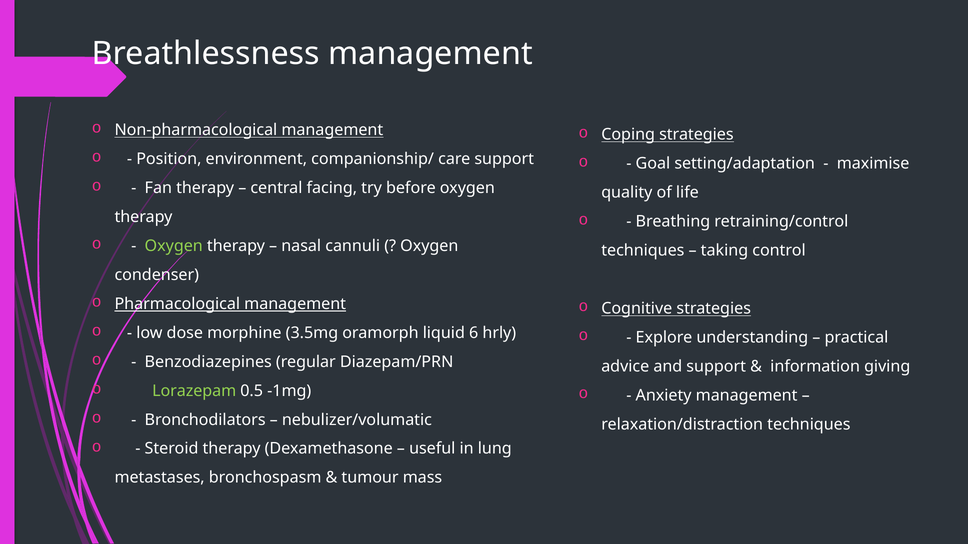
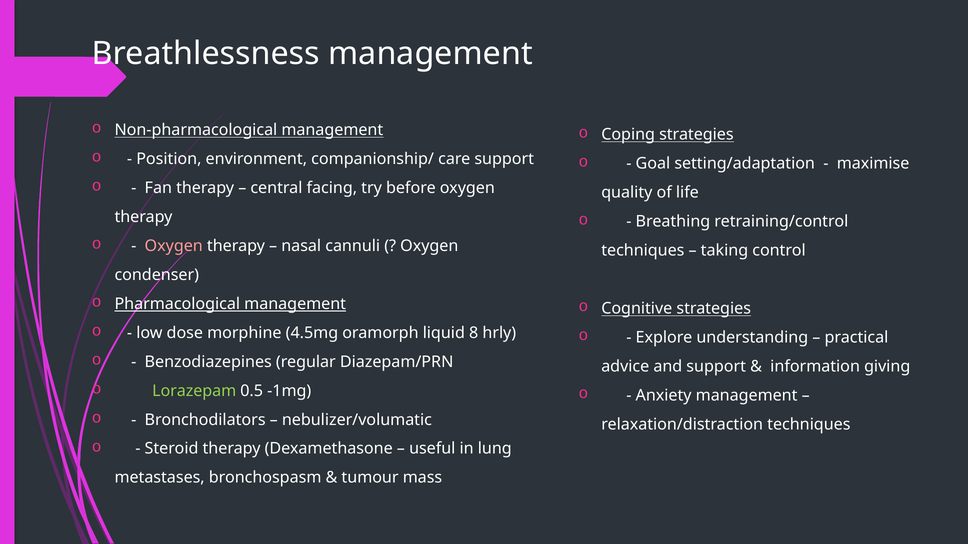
Oxygen at (174, 246) colour: light green -> pink
3.5mg: 3.5mg -> 4.5mg
6: 6 -> 8
